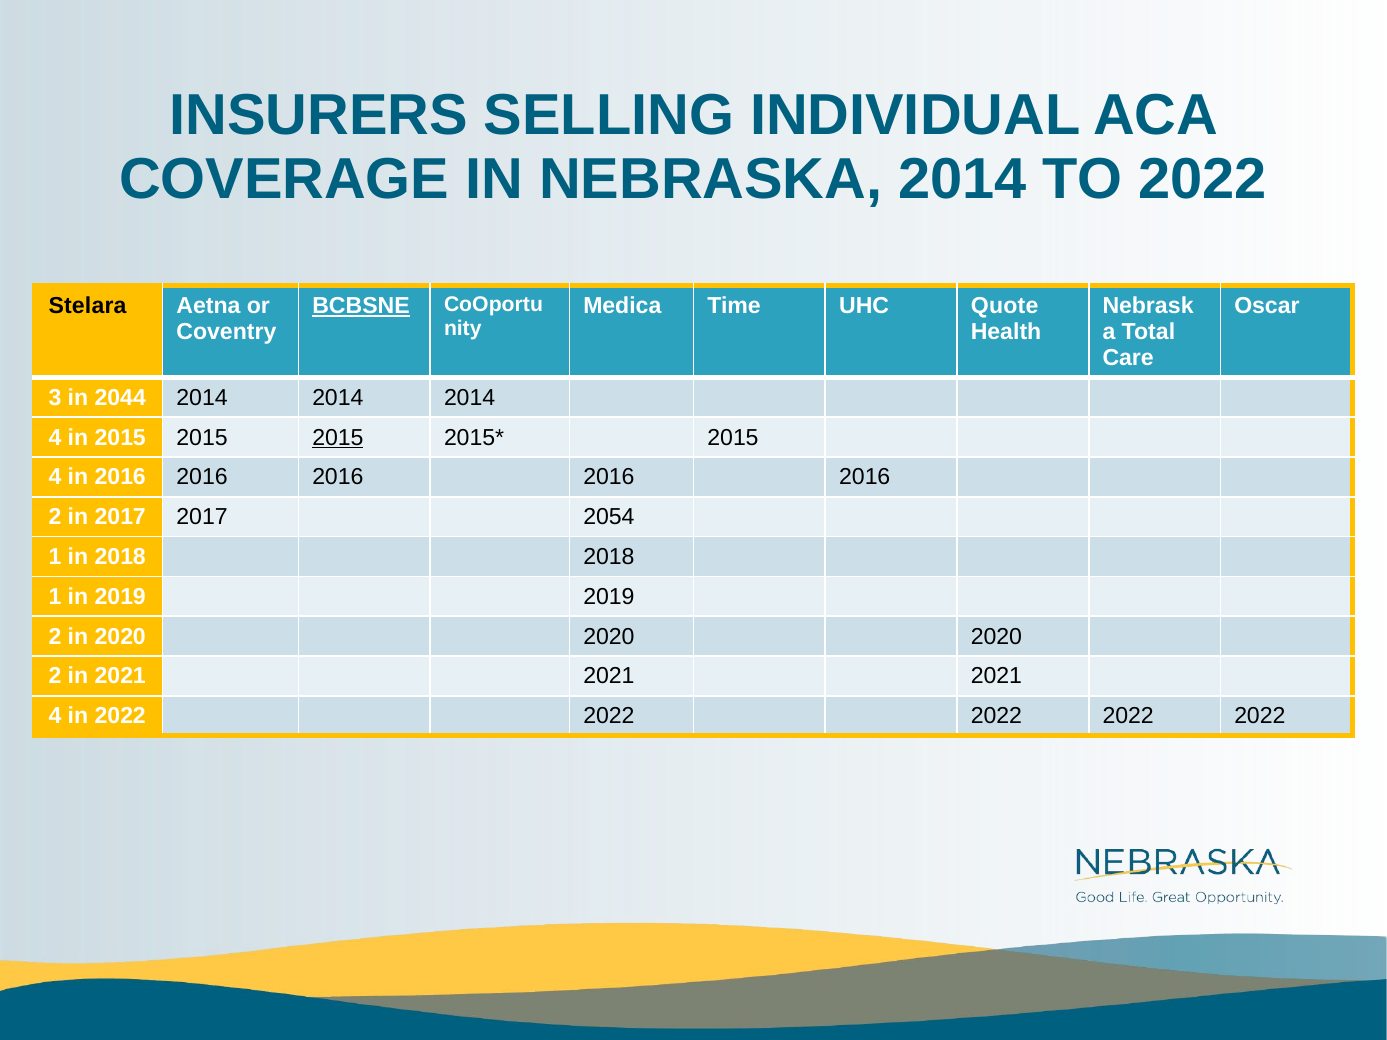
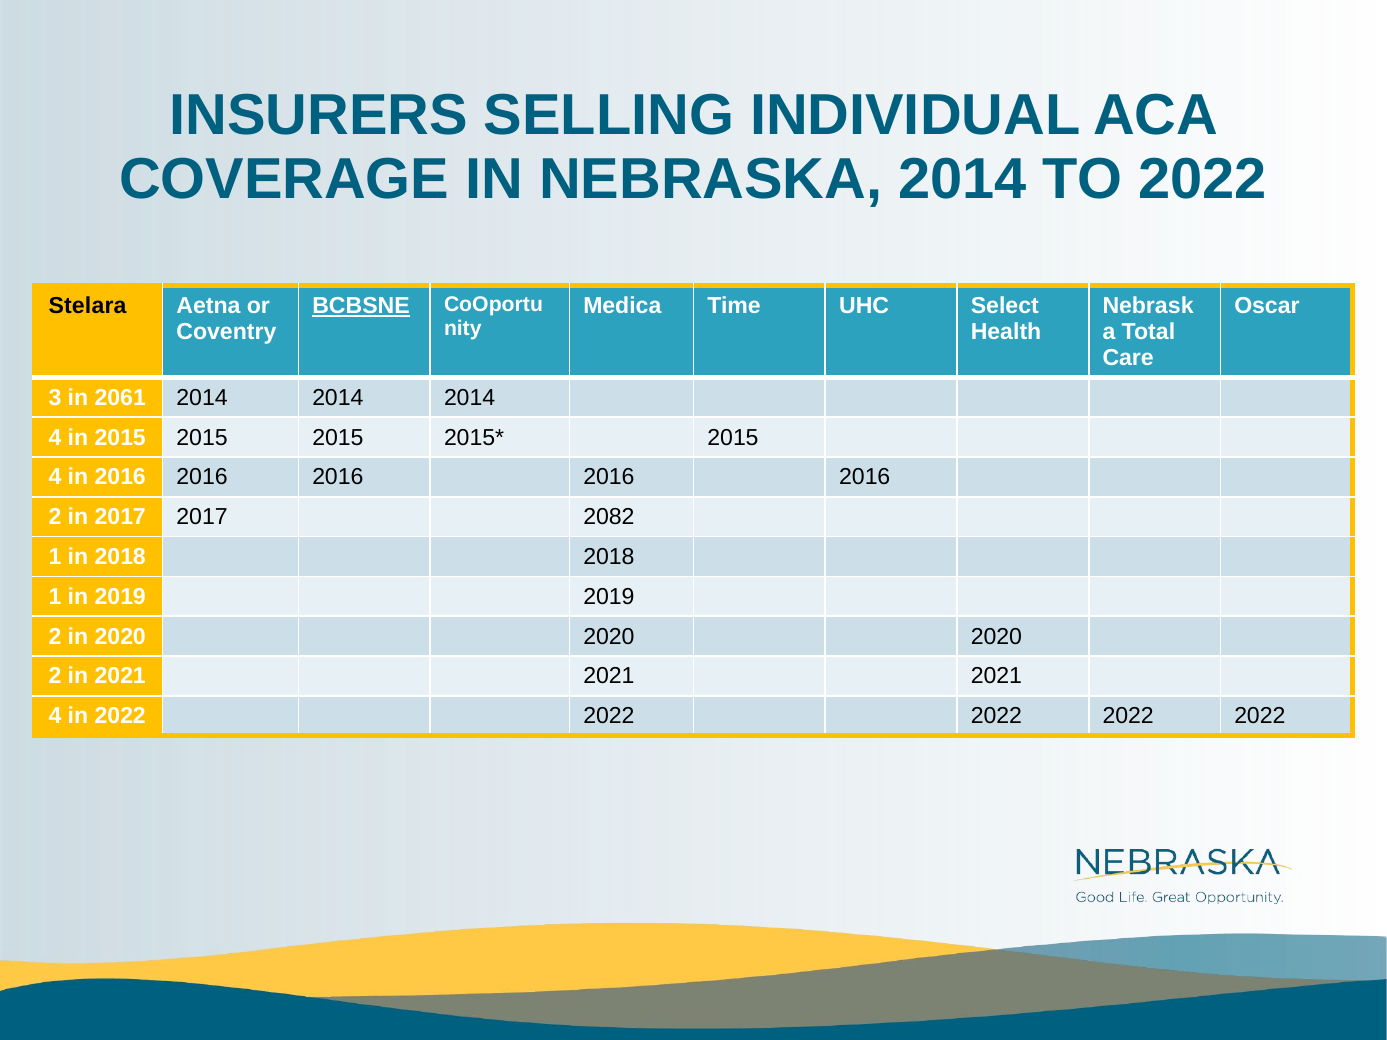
Quote: Quote -> Select
2044: 2044 -> 2061
2015 at (338, 438) underline: present -> none
2054: 2054 -> 2082
